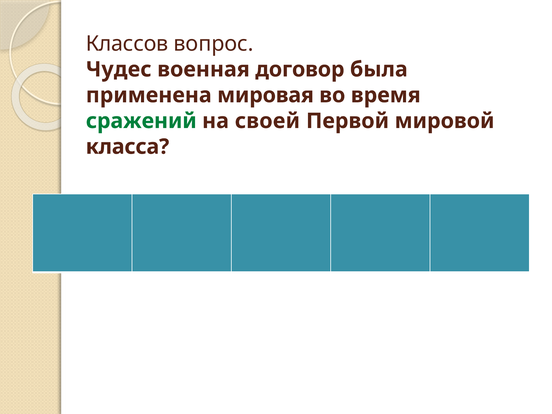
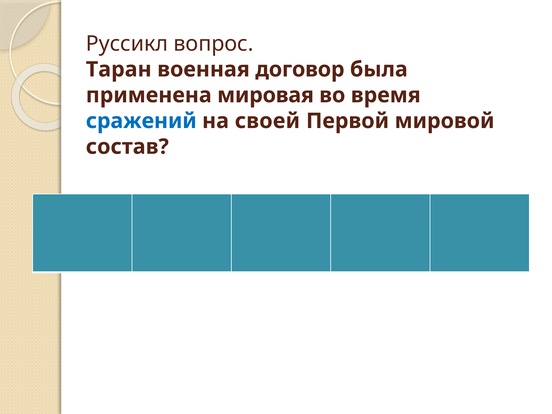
Классов: Классов -> Руссикл
Чудес: Чудес -> Таран
сражений colour: green -> blue
класса: класса -> состав
